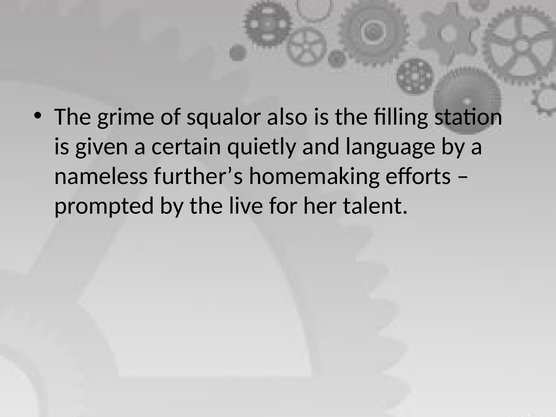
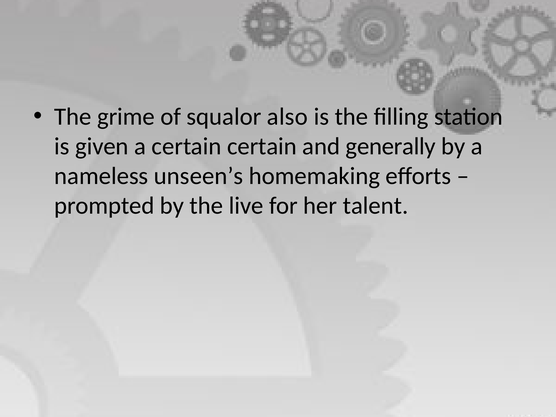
certain quietly: quietly -> certain
language: language -> generally
further’s: further’s -> unseen’s
